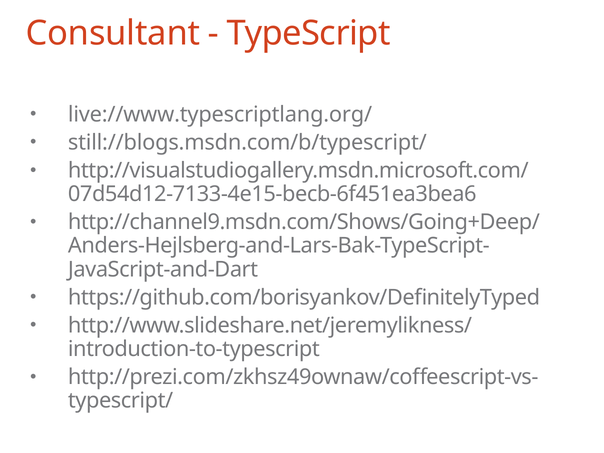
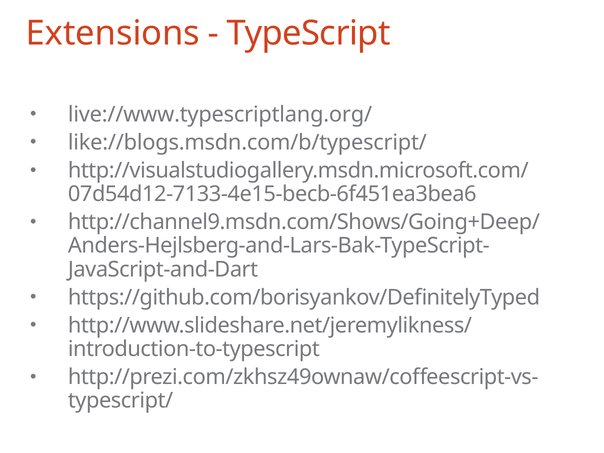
Consultant: Consultant -> Extensions
still://blogs.msdn.com/b/typescript/: still://blogs.msdn.com/b/typescript/ -> like://blogs.msdn.com/b/typescript/
